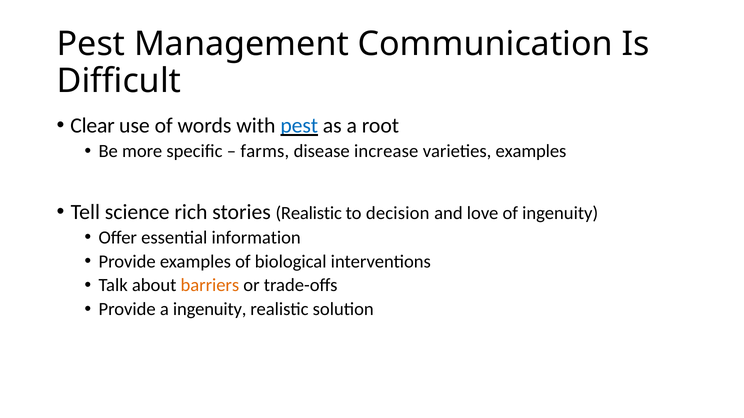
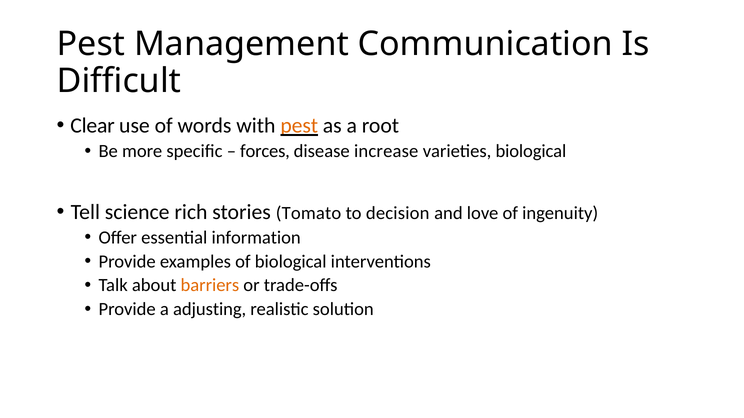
pest at (299, 126) colour: blue -> orange
farms: farms -> forces
varieties examples: examples -> biological
stories Realistic: Realistic -> Tomato
a ingenuity: ingenuity -> adjusting
